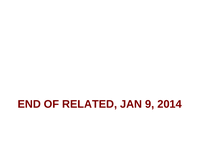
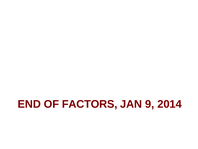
RELATED: RELATED -> FACTORS
